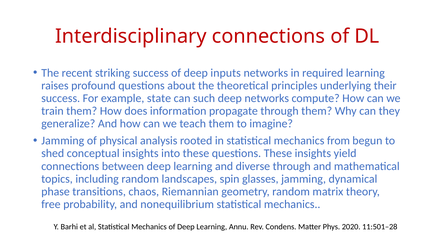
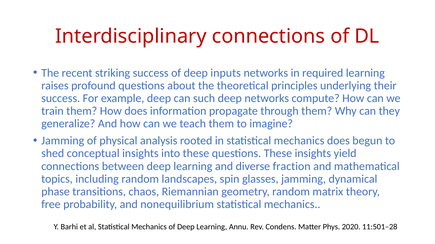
example state: state -> deep
mechanics from: from -> does
diverse through: through -> fraction
